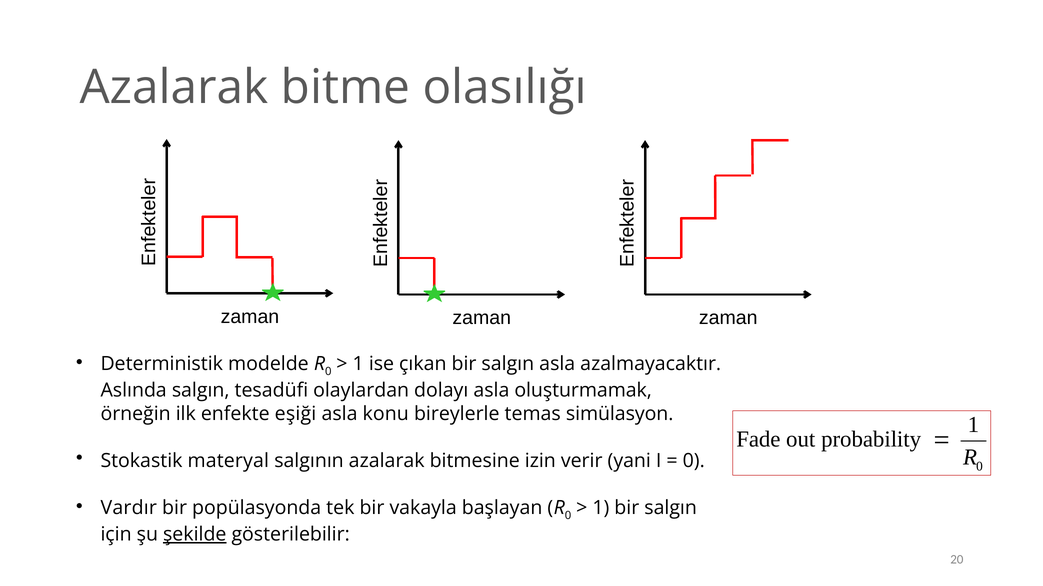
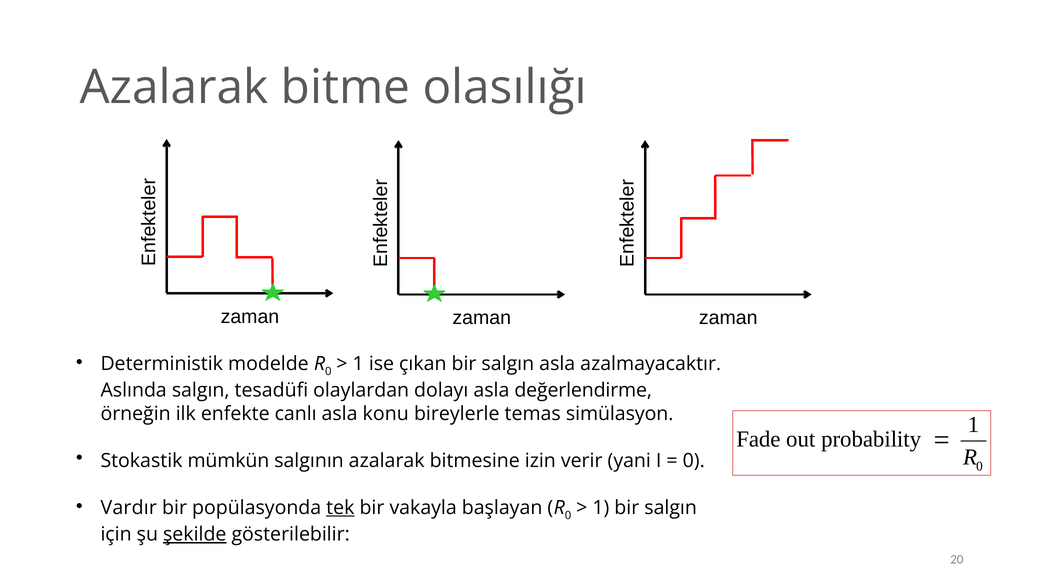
oluşturmamak: oluşturmamak -> değerlendirme
eşiği: eşiği -> canlı
materyal: materyal -> mümkün
tek underline: none -> present
